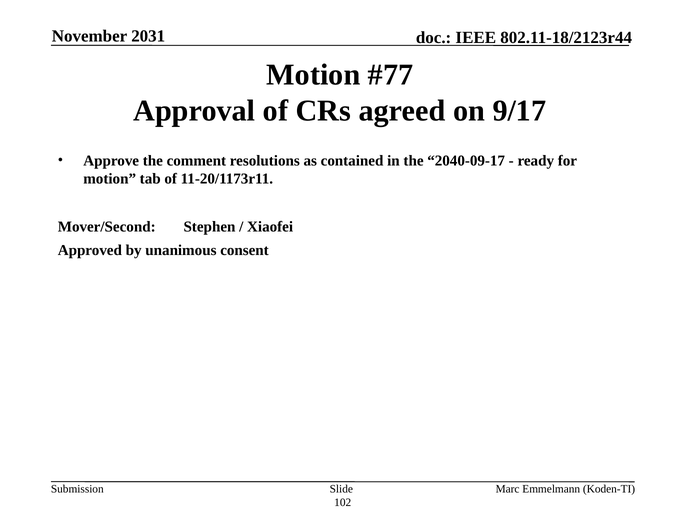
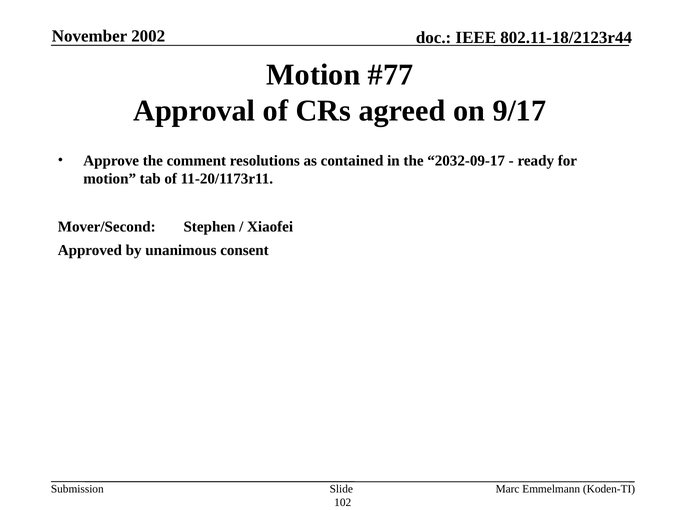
2031: 2031 -> 2002
2040-09-17: 2040-09-17 -> 2032-09-17
